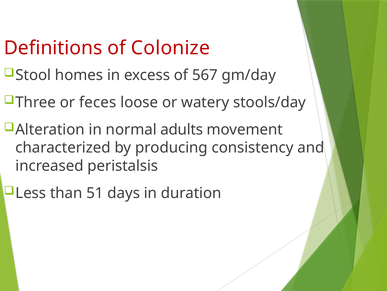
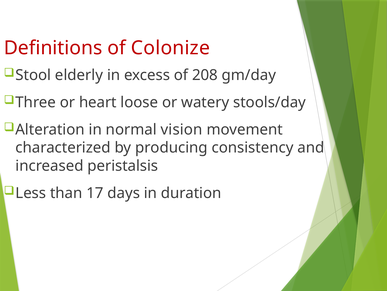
homes: homes -> elderly
567: 567 -> 208
feces: feces -> heart
adults: adults -> vision
51: 51 -> 17
